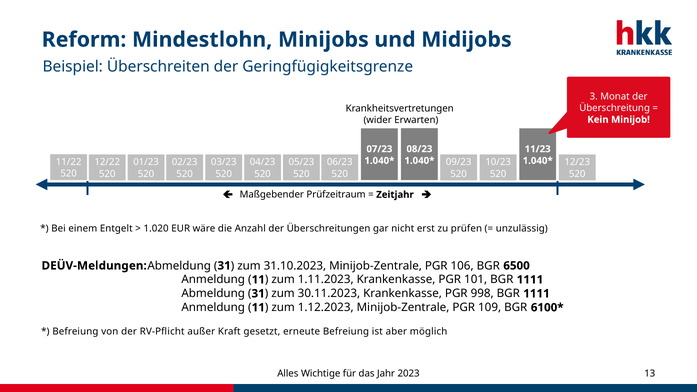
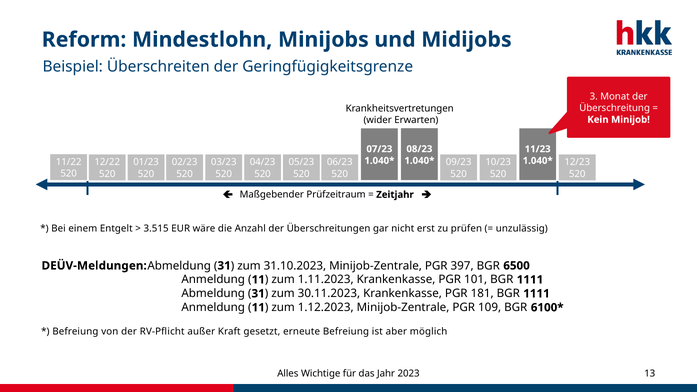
1.020: 1.020 -> 3.515
106: 106 -> 397
998: 998 -> 181
